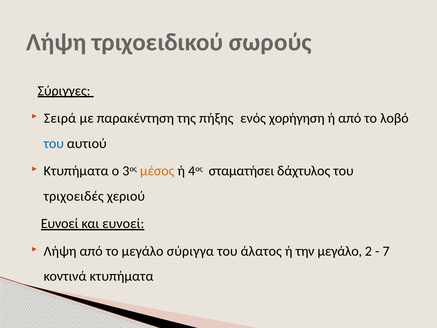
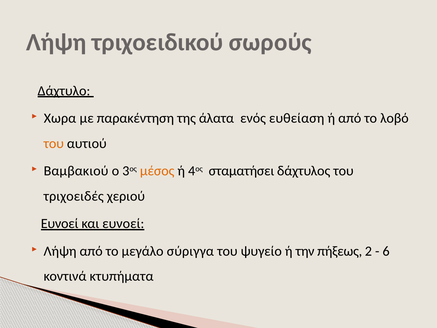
Σύριγγες: Σύριγγες -> Δάχτυλο
Σειρά: Σειρά -> Χωρα
πήξης: πήξης -> άλατα
χορήγηση: χορήγηση -> ευθείαση
του at (54, 143) colour: blue -> orange
Κτυπήματα at (76, 171): Κτυπήματα -> Βαμβακιού
άλατος: άλατος -> ψυγείο
την μεγάλο: μεγάλο -> πήξεως
7: 7 -> 6
